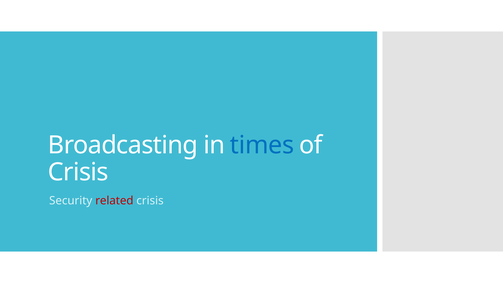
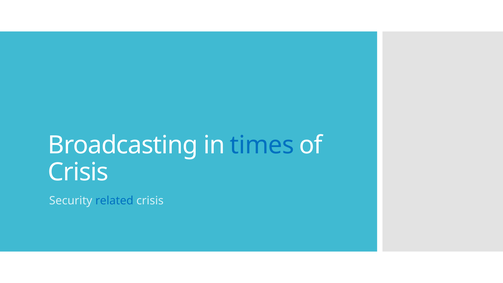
related colour: red -> blue
